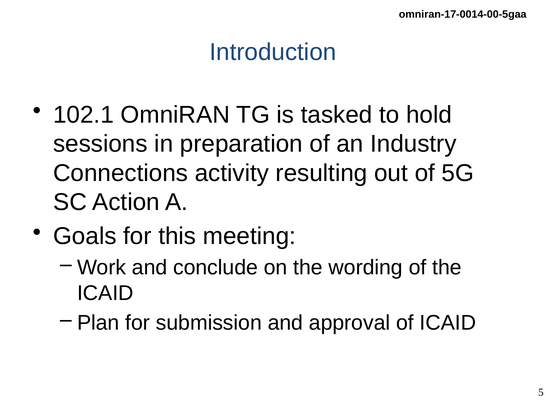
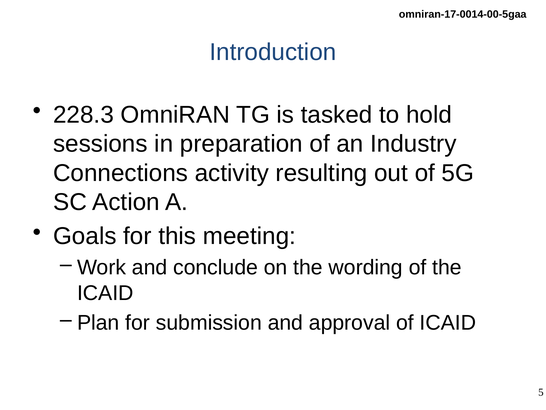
102.1: 102.1 -> 228.3
